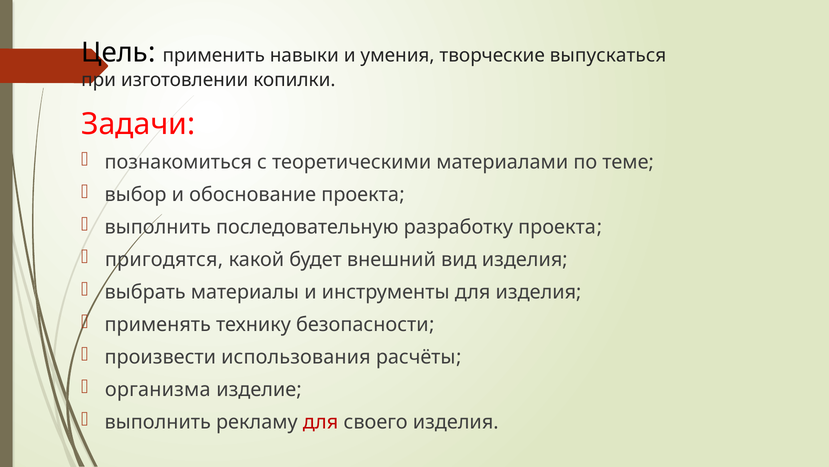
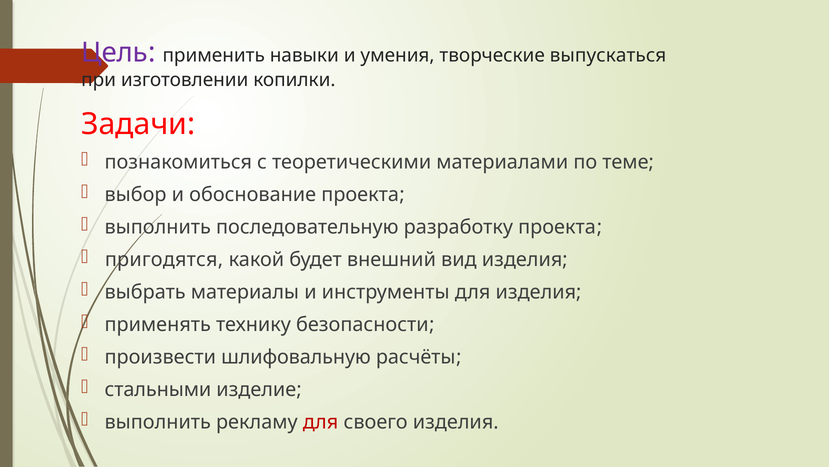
Цель colour: black -> purple
использования: использования -> шлифовальную
организма: организма -> стальными
